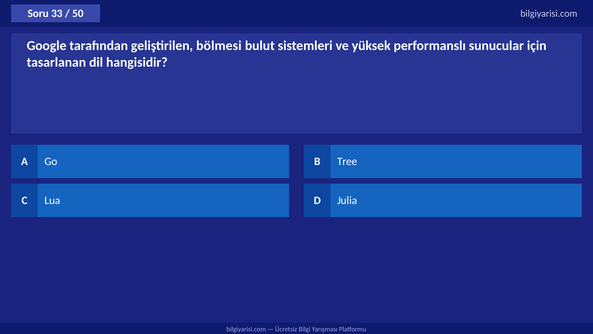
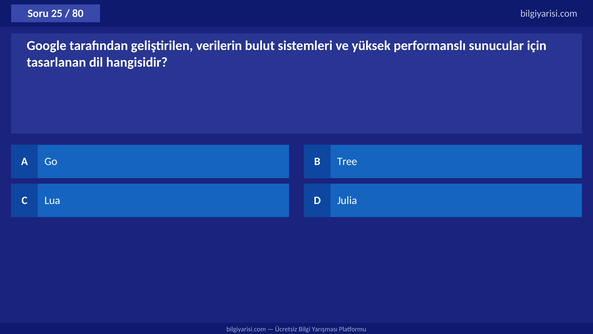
33: 33 -> 25
50: 50 -> 80
bölmesi: bölmesi -> verilerin
